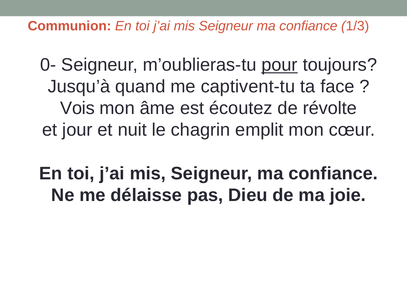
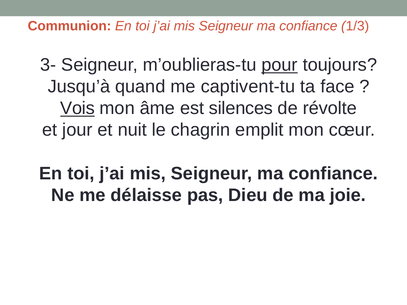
0-: 0- -> 3-
Vois underline: none -> present
écoutez: écoutez -> silences
